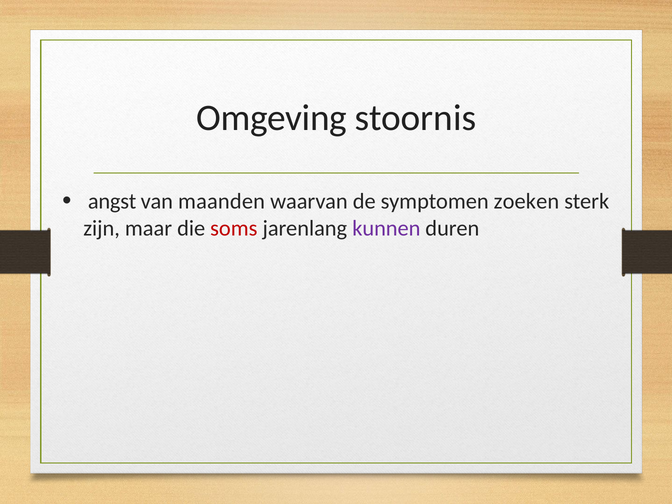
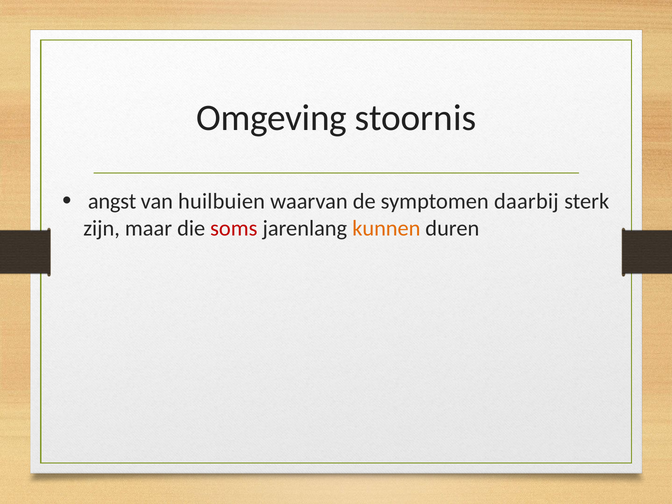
maanden: maanden -> huilbuien
zoeken: zoeken -> daarbij
kunnen colour: purple -> orange
